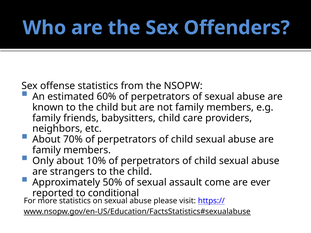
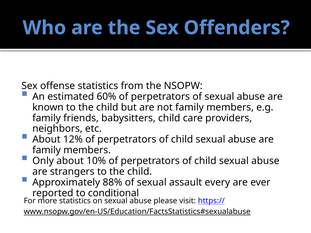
70%: 70% -> 12%
50%: 50% -> 88%
come: come -> every
